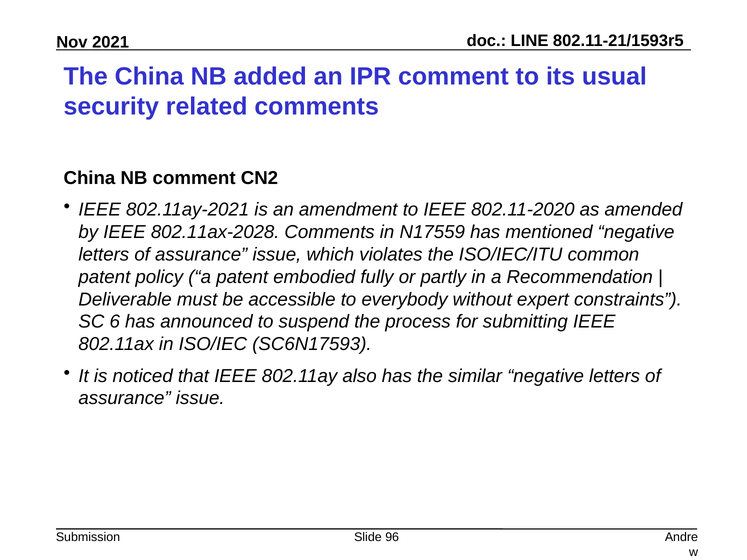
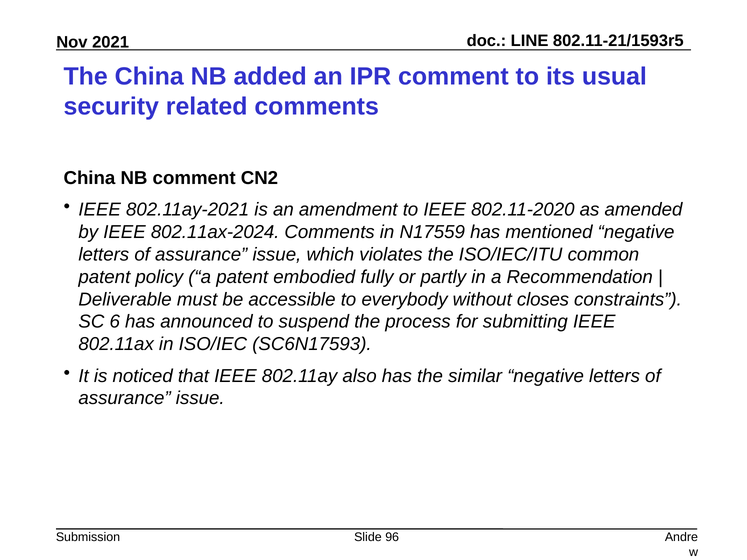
802.11ax-2028: 802.11ax-2028 -> 802.11ax-2024
expert: expert -> closes
